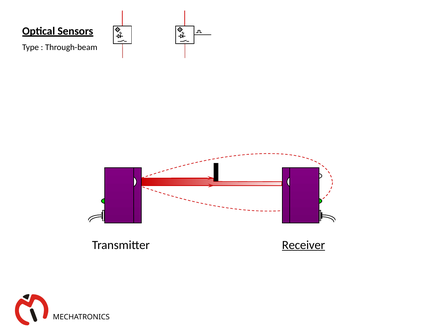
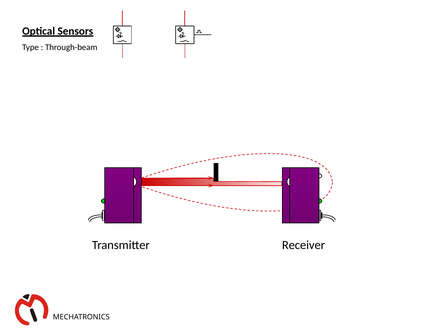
Receiver underline: present -> none
